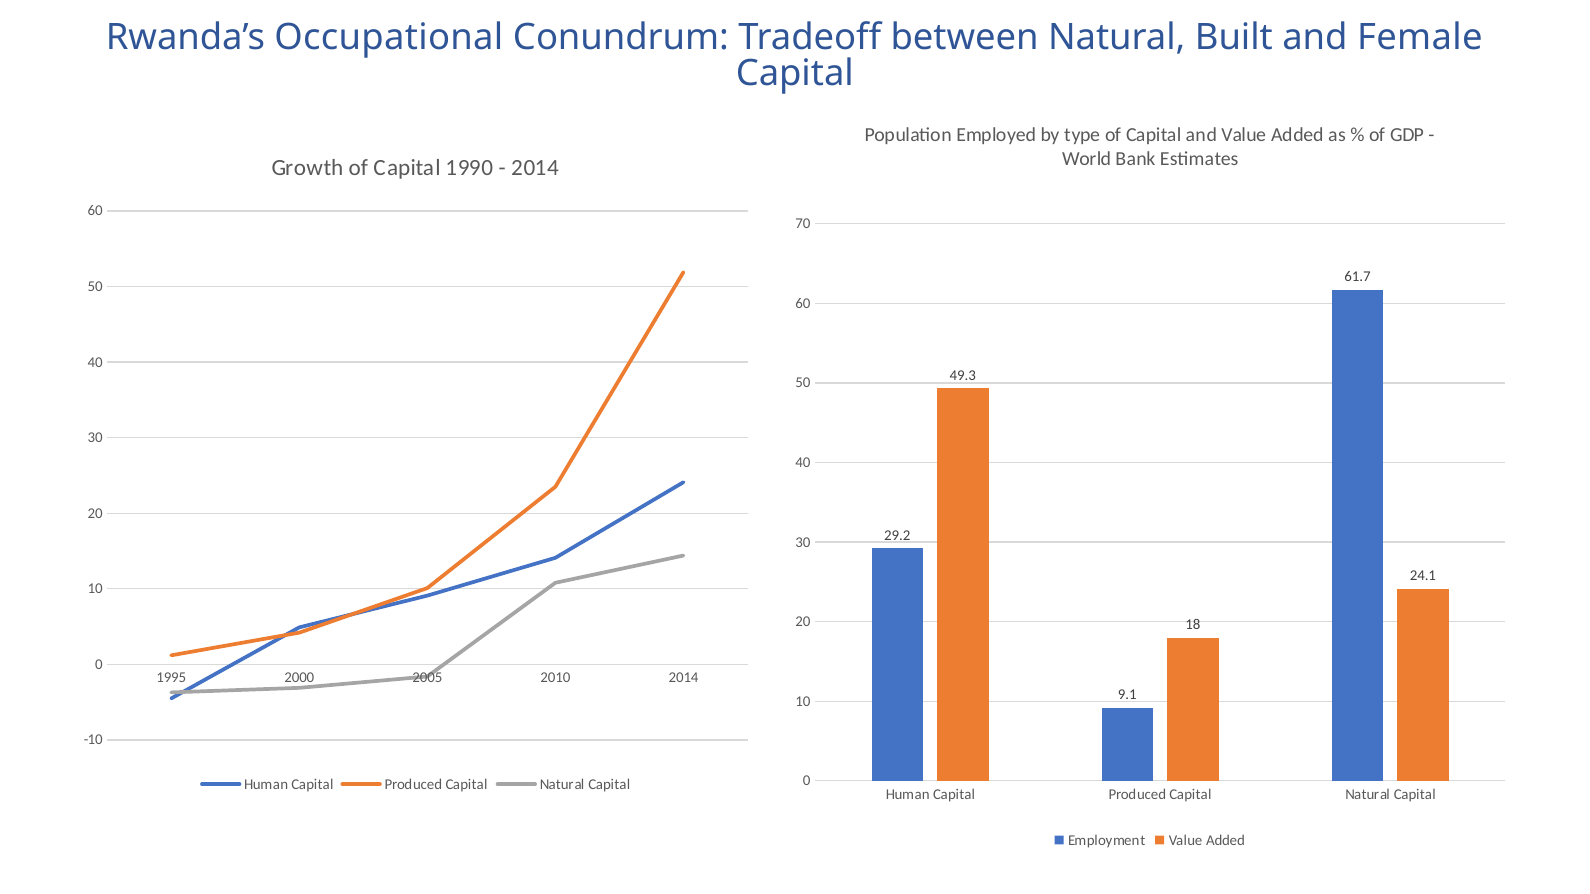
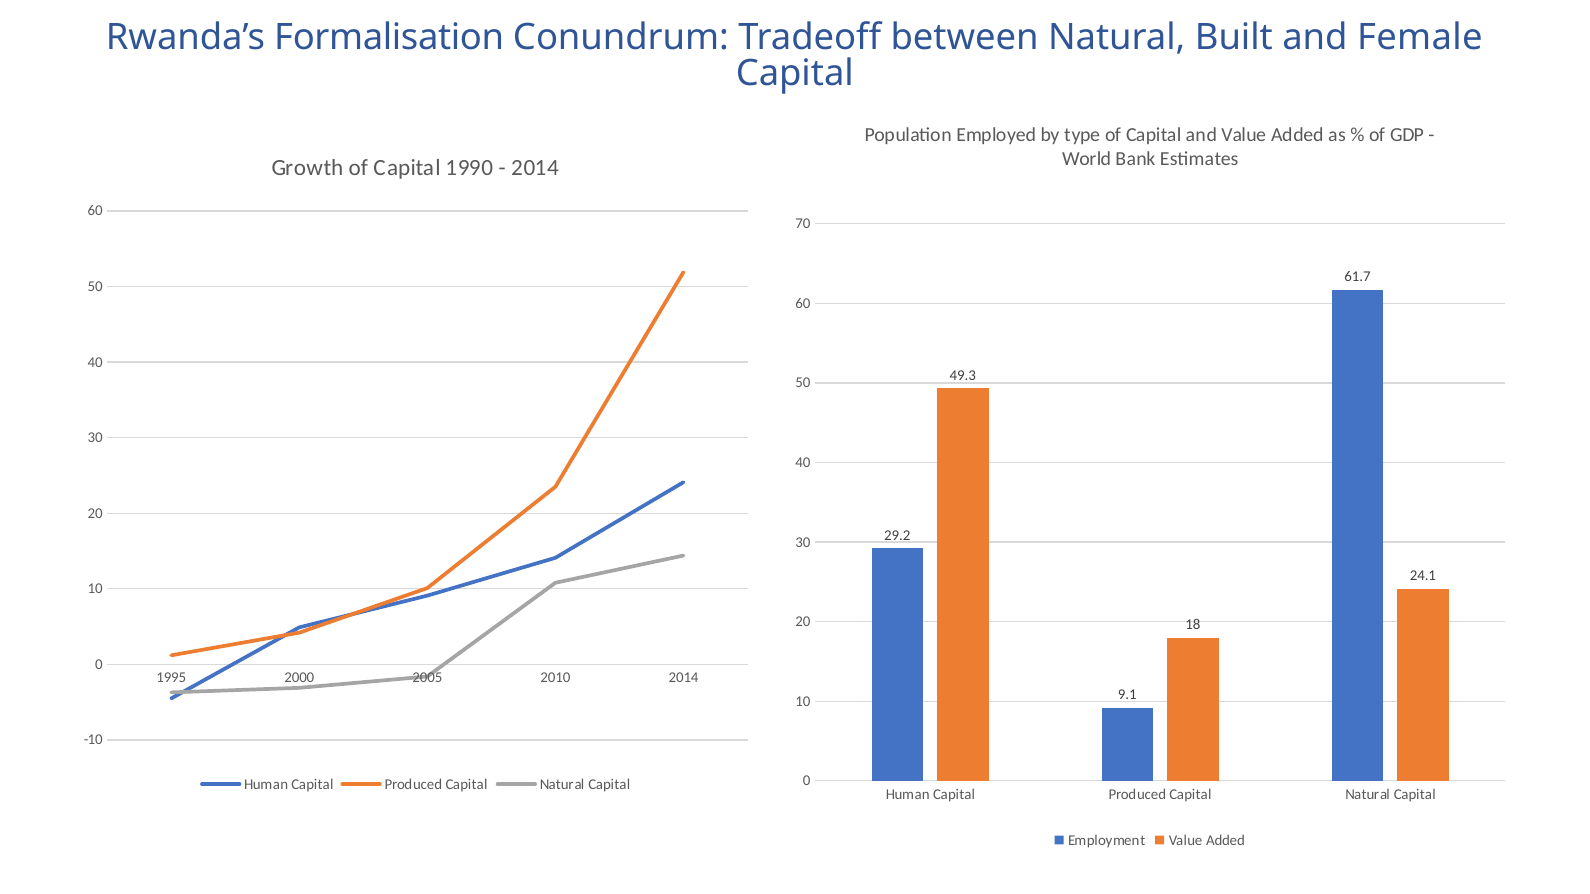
Occupational: Occupational -> Formalisation
